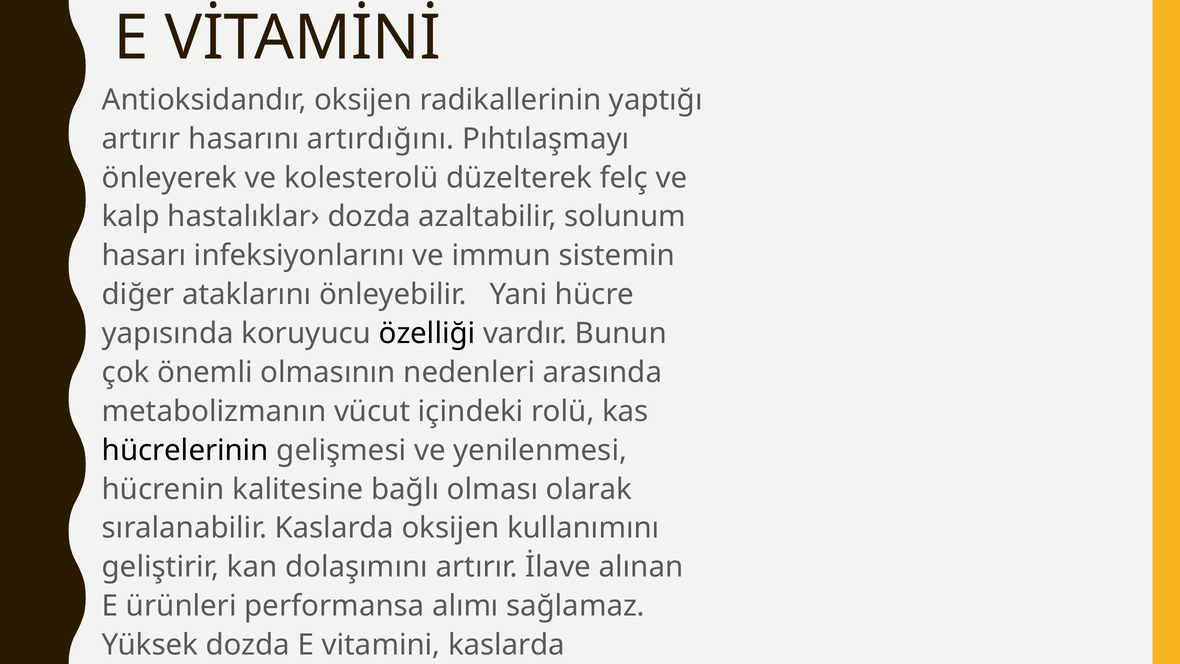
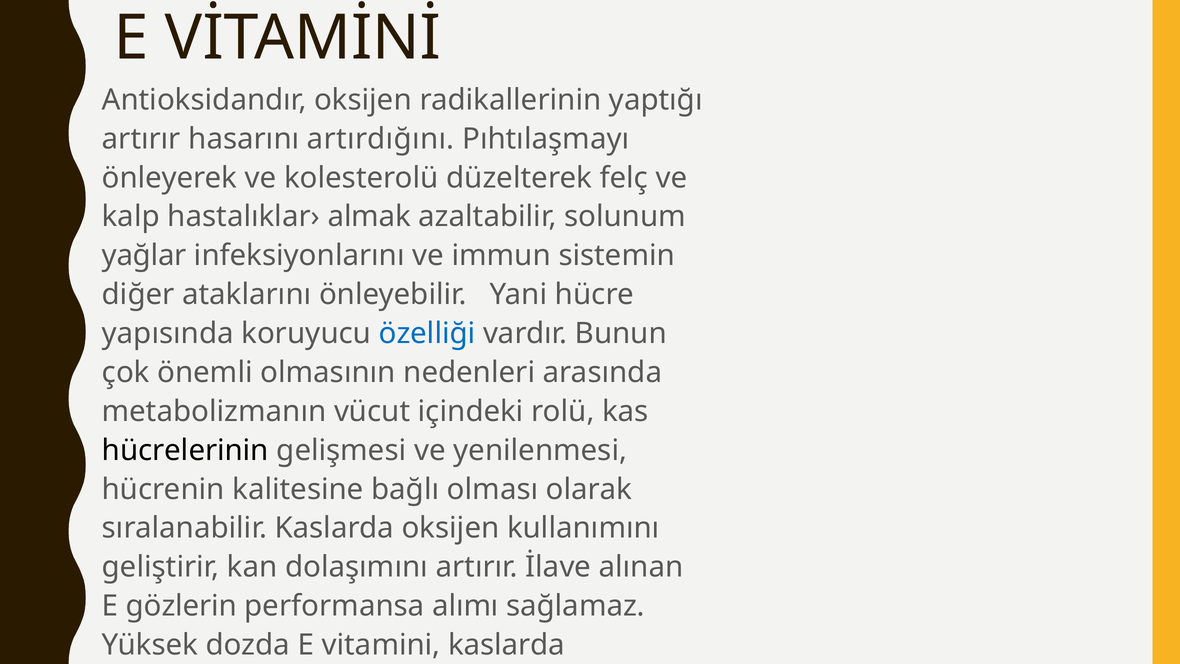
hastalıklar› dozda: dozda -> almak
hasarı: hasarı -> yağlar
özelliği colour: black -> blue
ürünleri: ürünleri -> gözlerin
